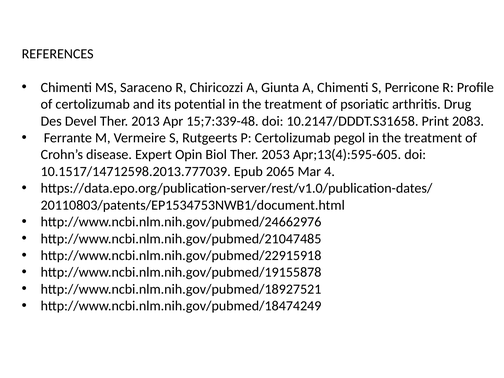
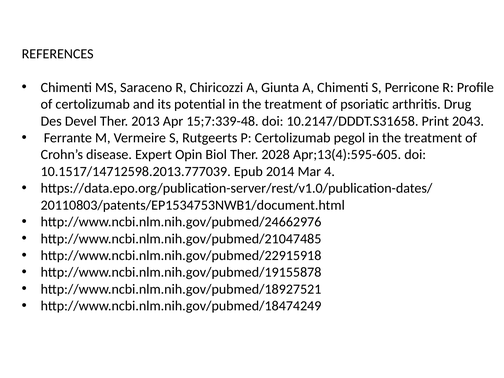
2083: 2083 -> 2043
2053: 2053 -> 2028
2065: 2065 -> 2014
